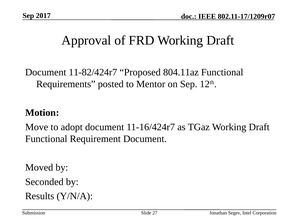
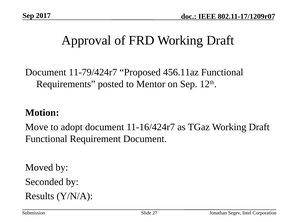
11-82/424r7: 11-82/424r7 -> 11-79/424r7
804.11az: 804.11az -> 456.11az
